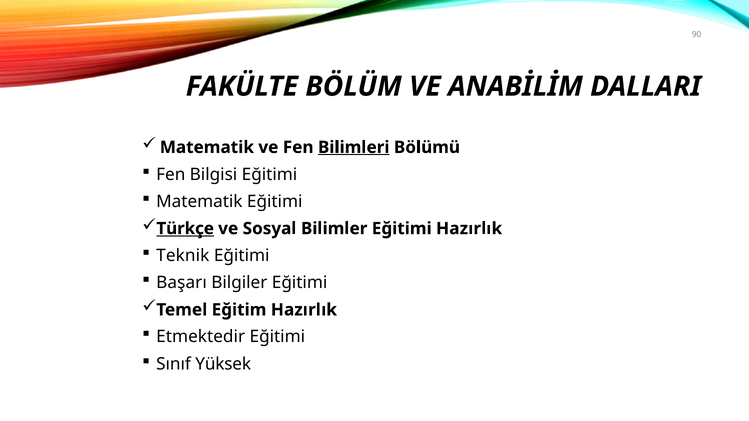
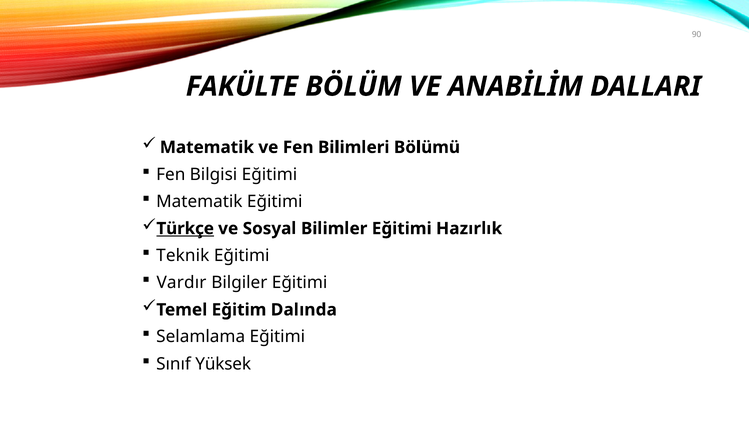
Bilimleri underline: present -> none
Başarı: Başarı -> Vardır
Eğitim Hazırlık: Hazırlık -> Dalında
Etmektedir: Etmektedir -> Selamlama
